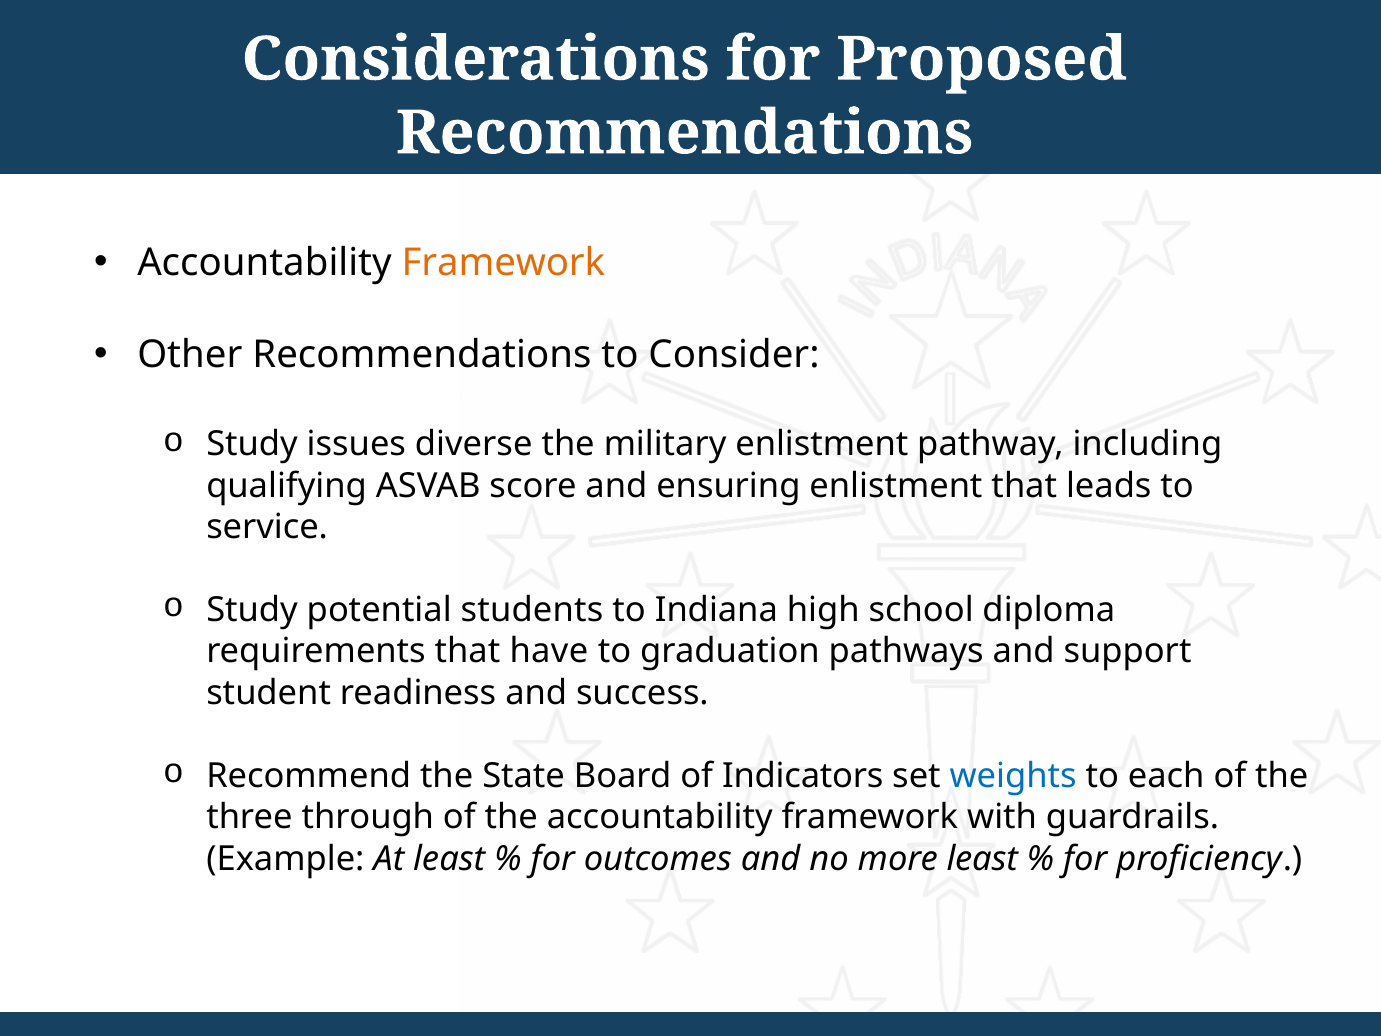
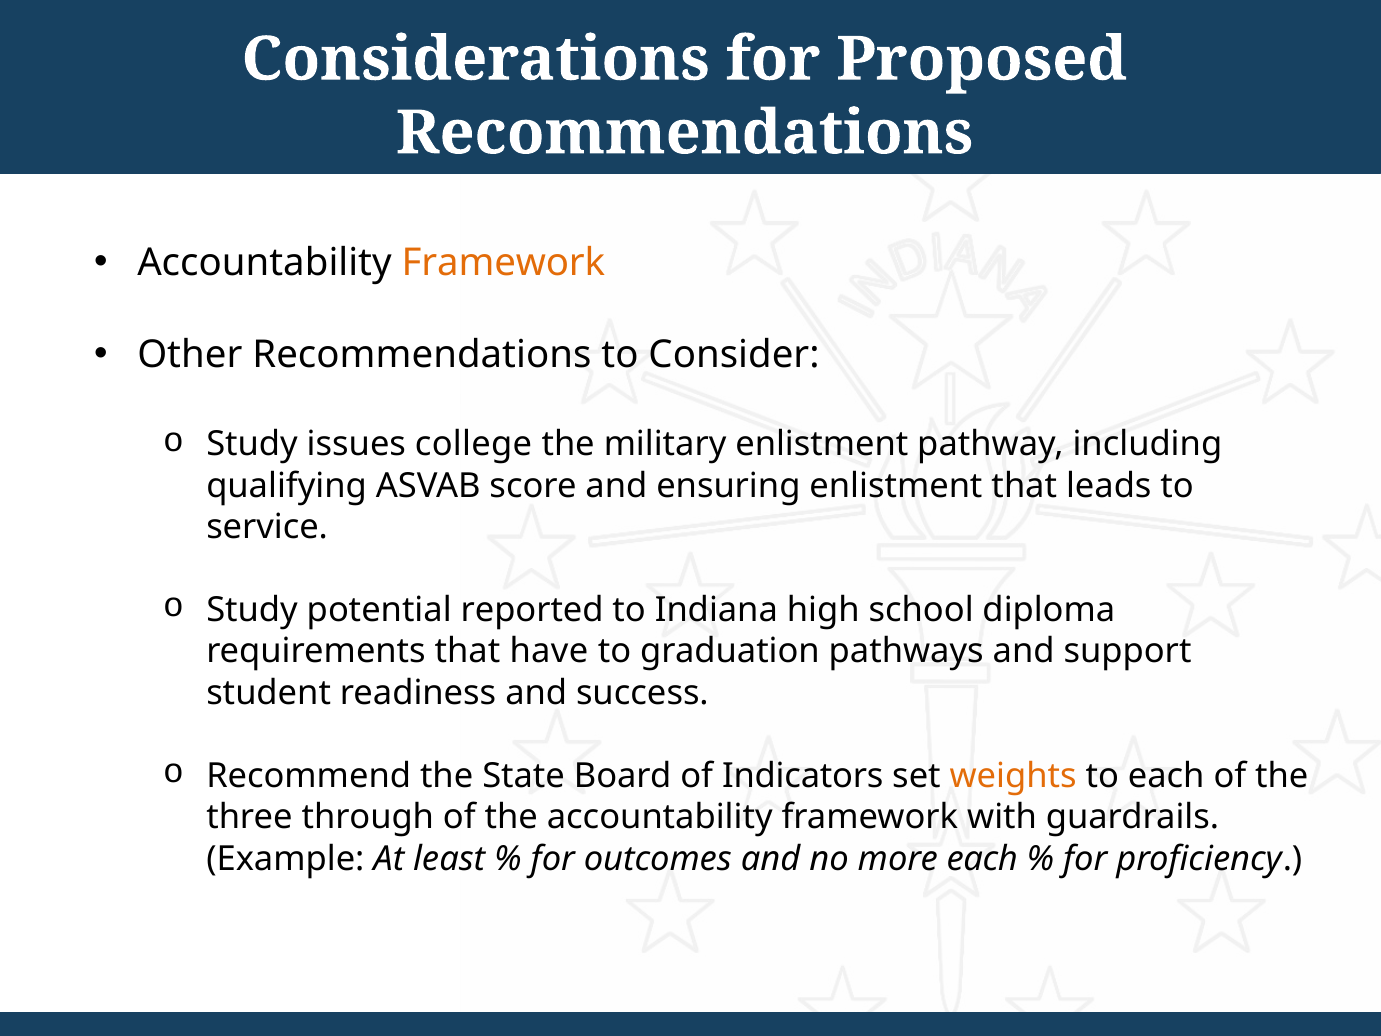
diverse: diverse -> college
students: students -> reported
weights colour: blue -> orange
more least: least -> each
